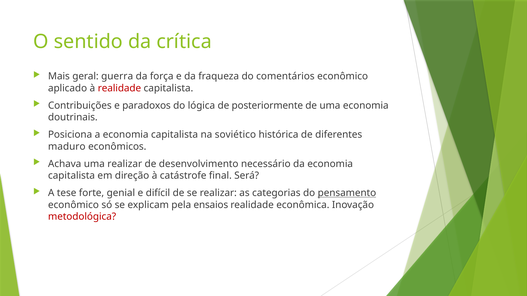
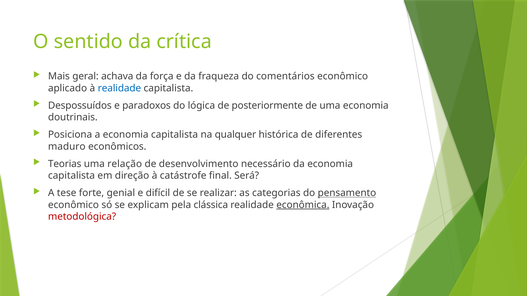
guerra: guerra -> achava
realidade at (119, 88) colour: red -> blue
Contribuições: Contribuições -> Despossuídos
soviético: soviético -> qualquer
Achava: Achava -> Teorias
uma realizar: realizar -> relação
ensaios: ensaios -> clássica
econômica underline: none -> present
